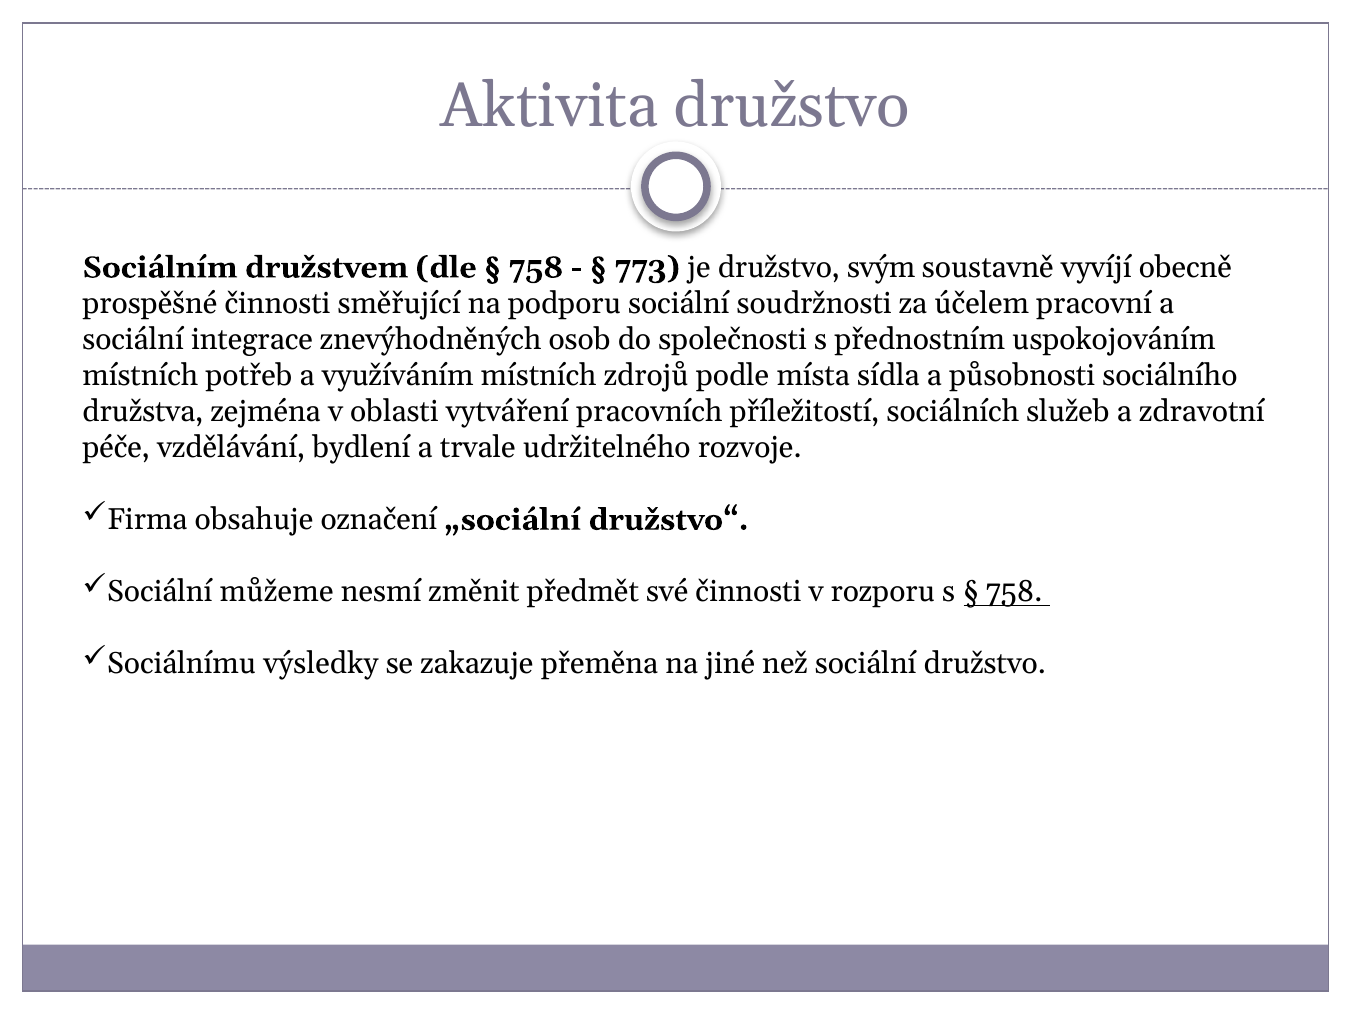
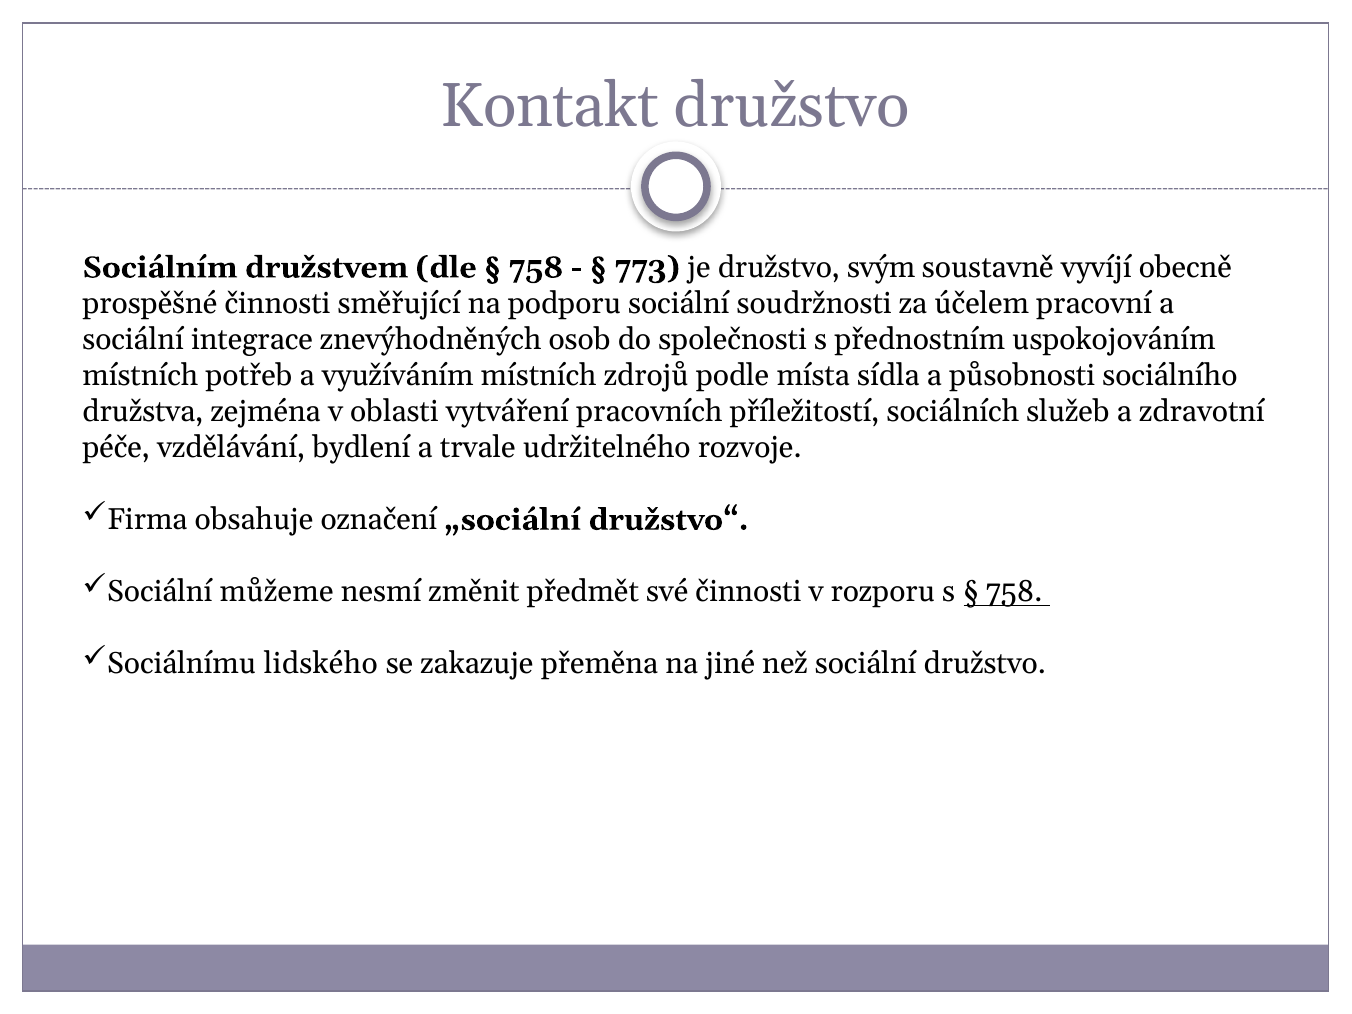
Aktivita: Aktivita -> Kontakt
výsledky: výsledky -> lidského
